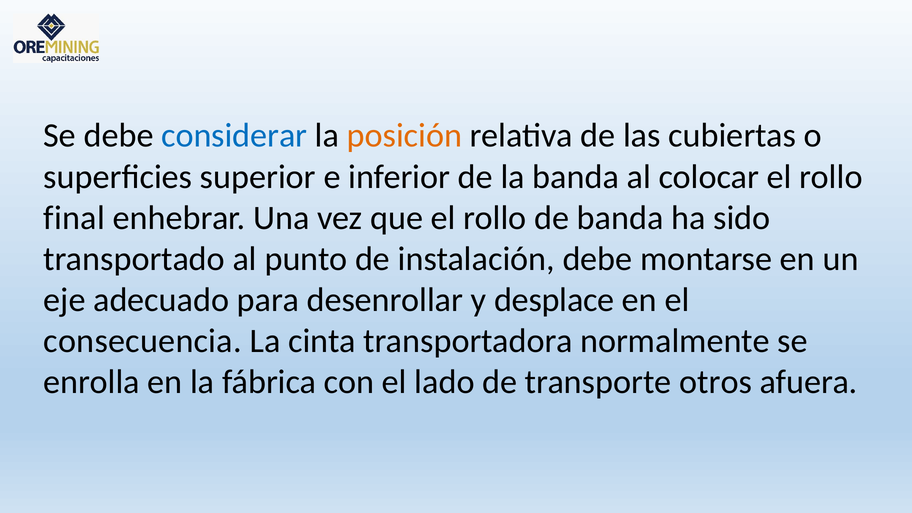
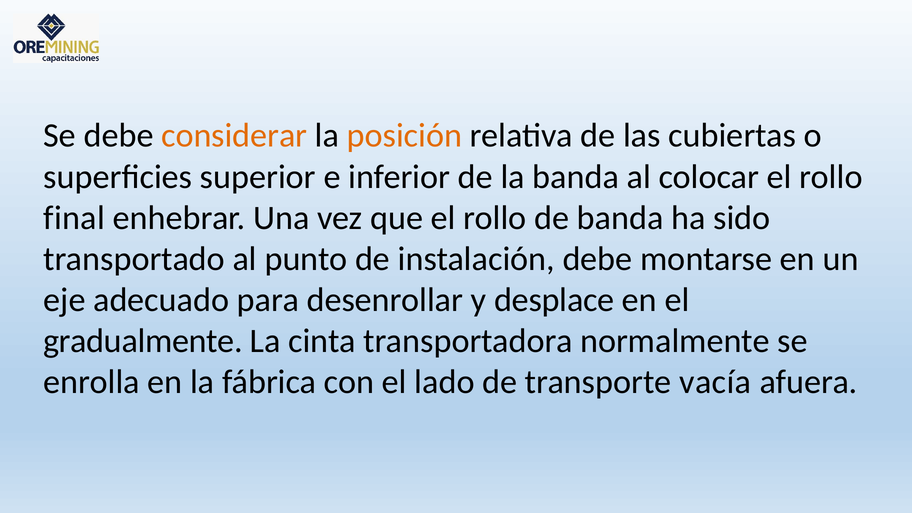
considerar colour: blue -> orange
consecuencia: consecuencia -> gradualmente
otros: otros -> vacía
